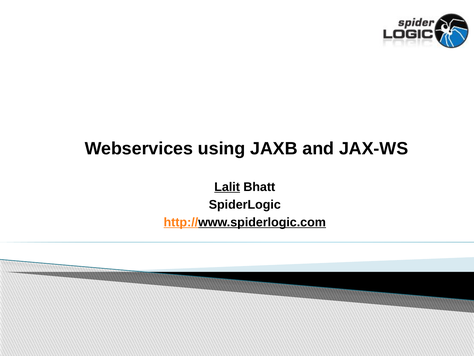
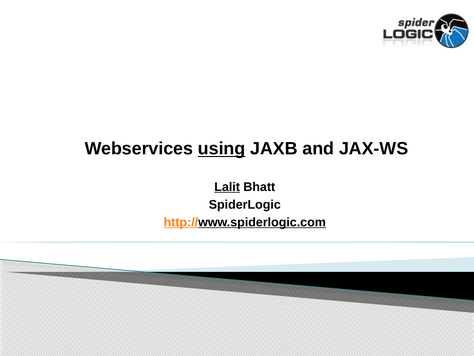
using underline: none -> present
